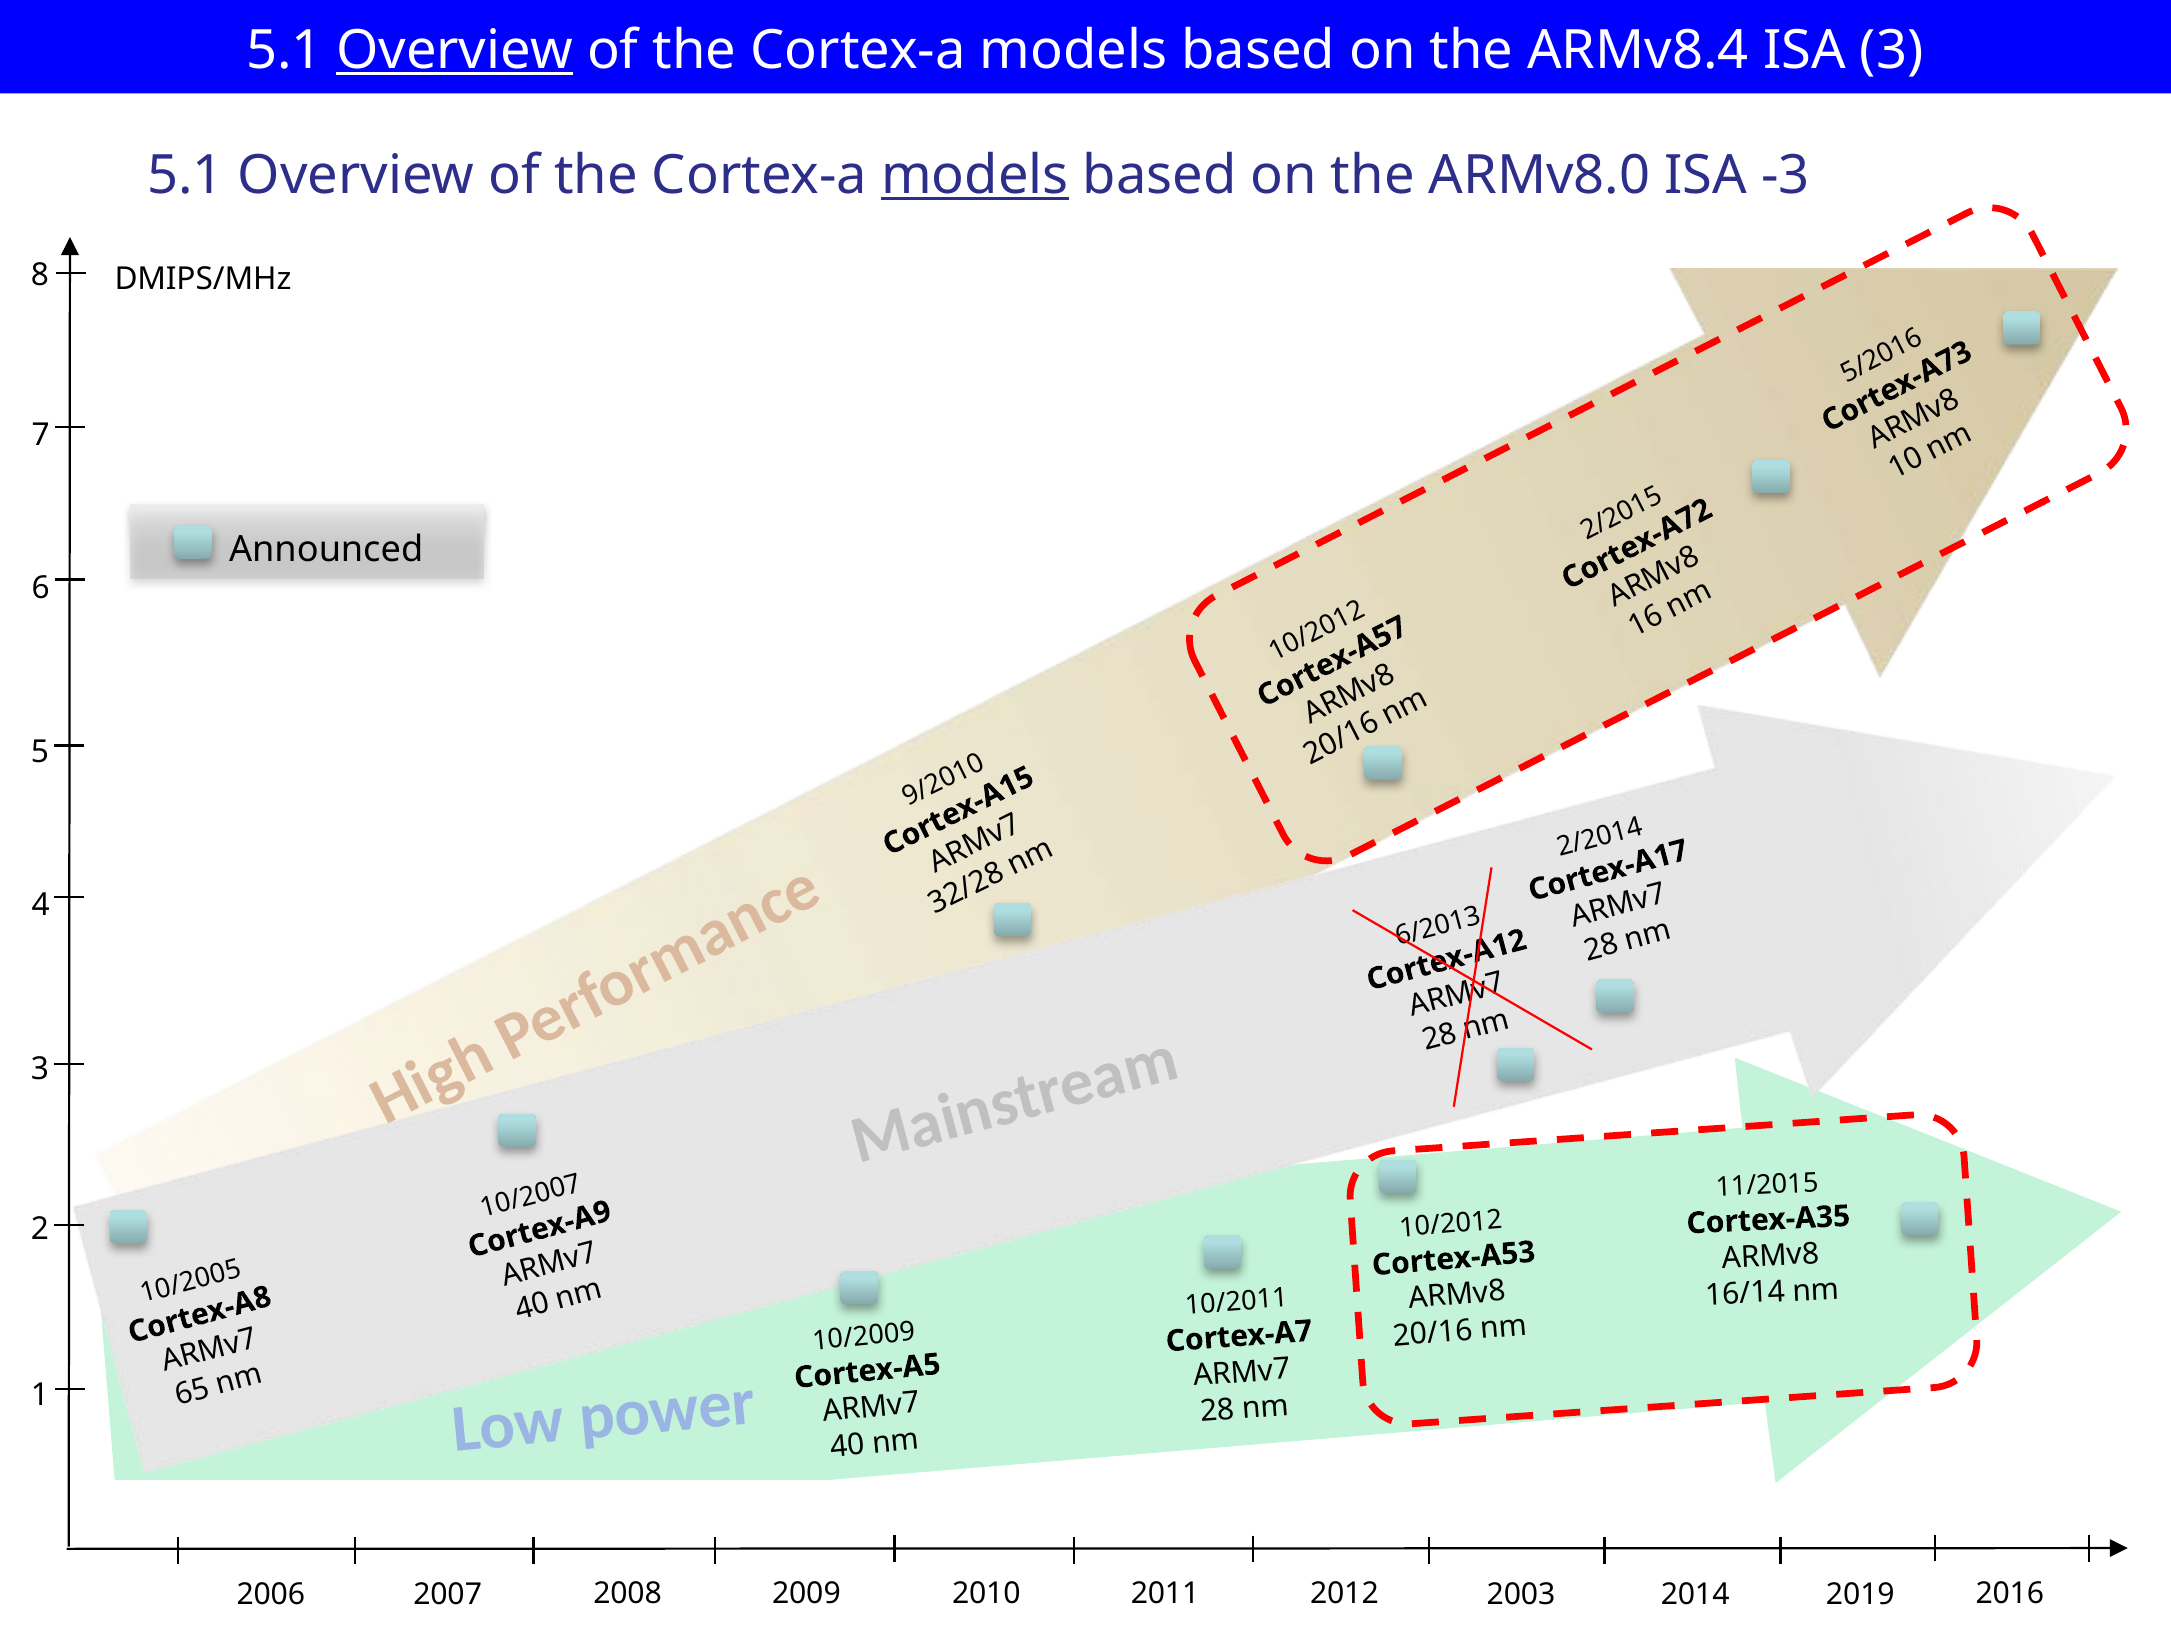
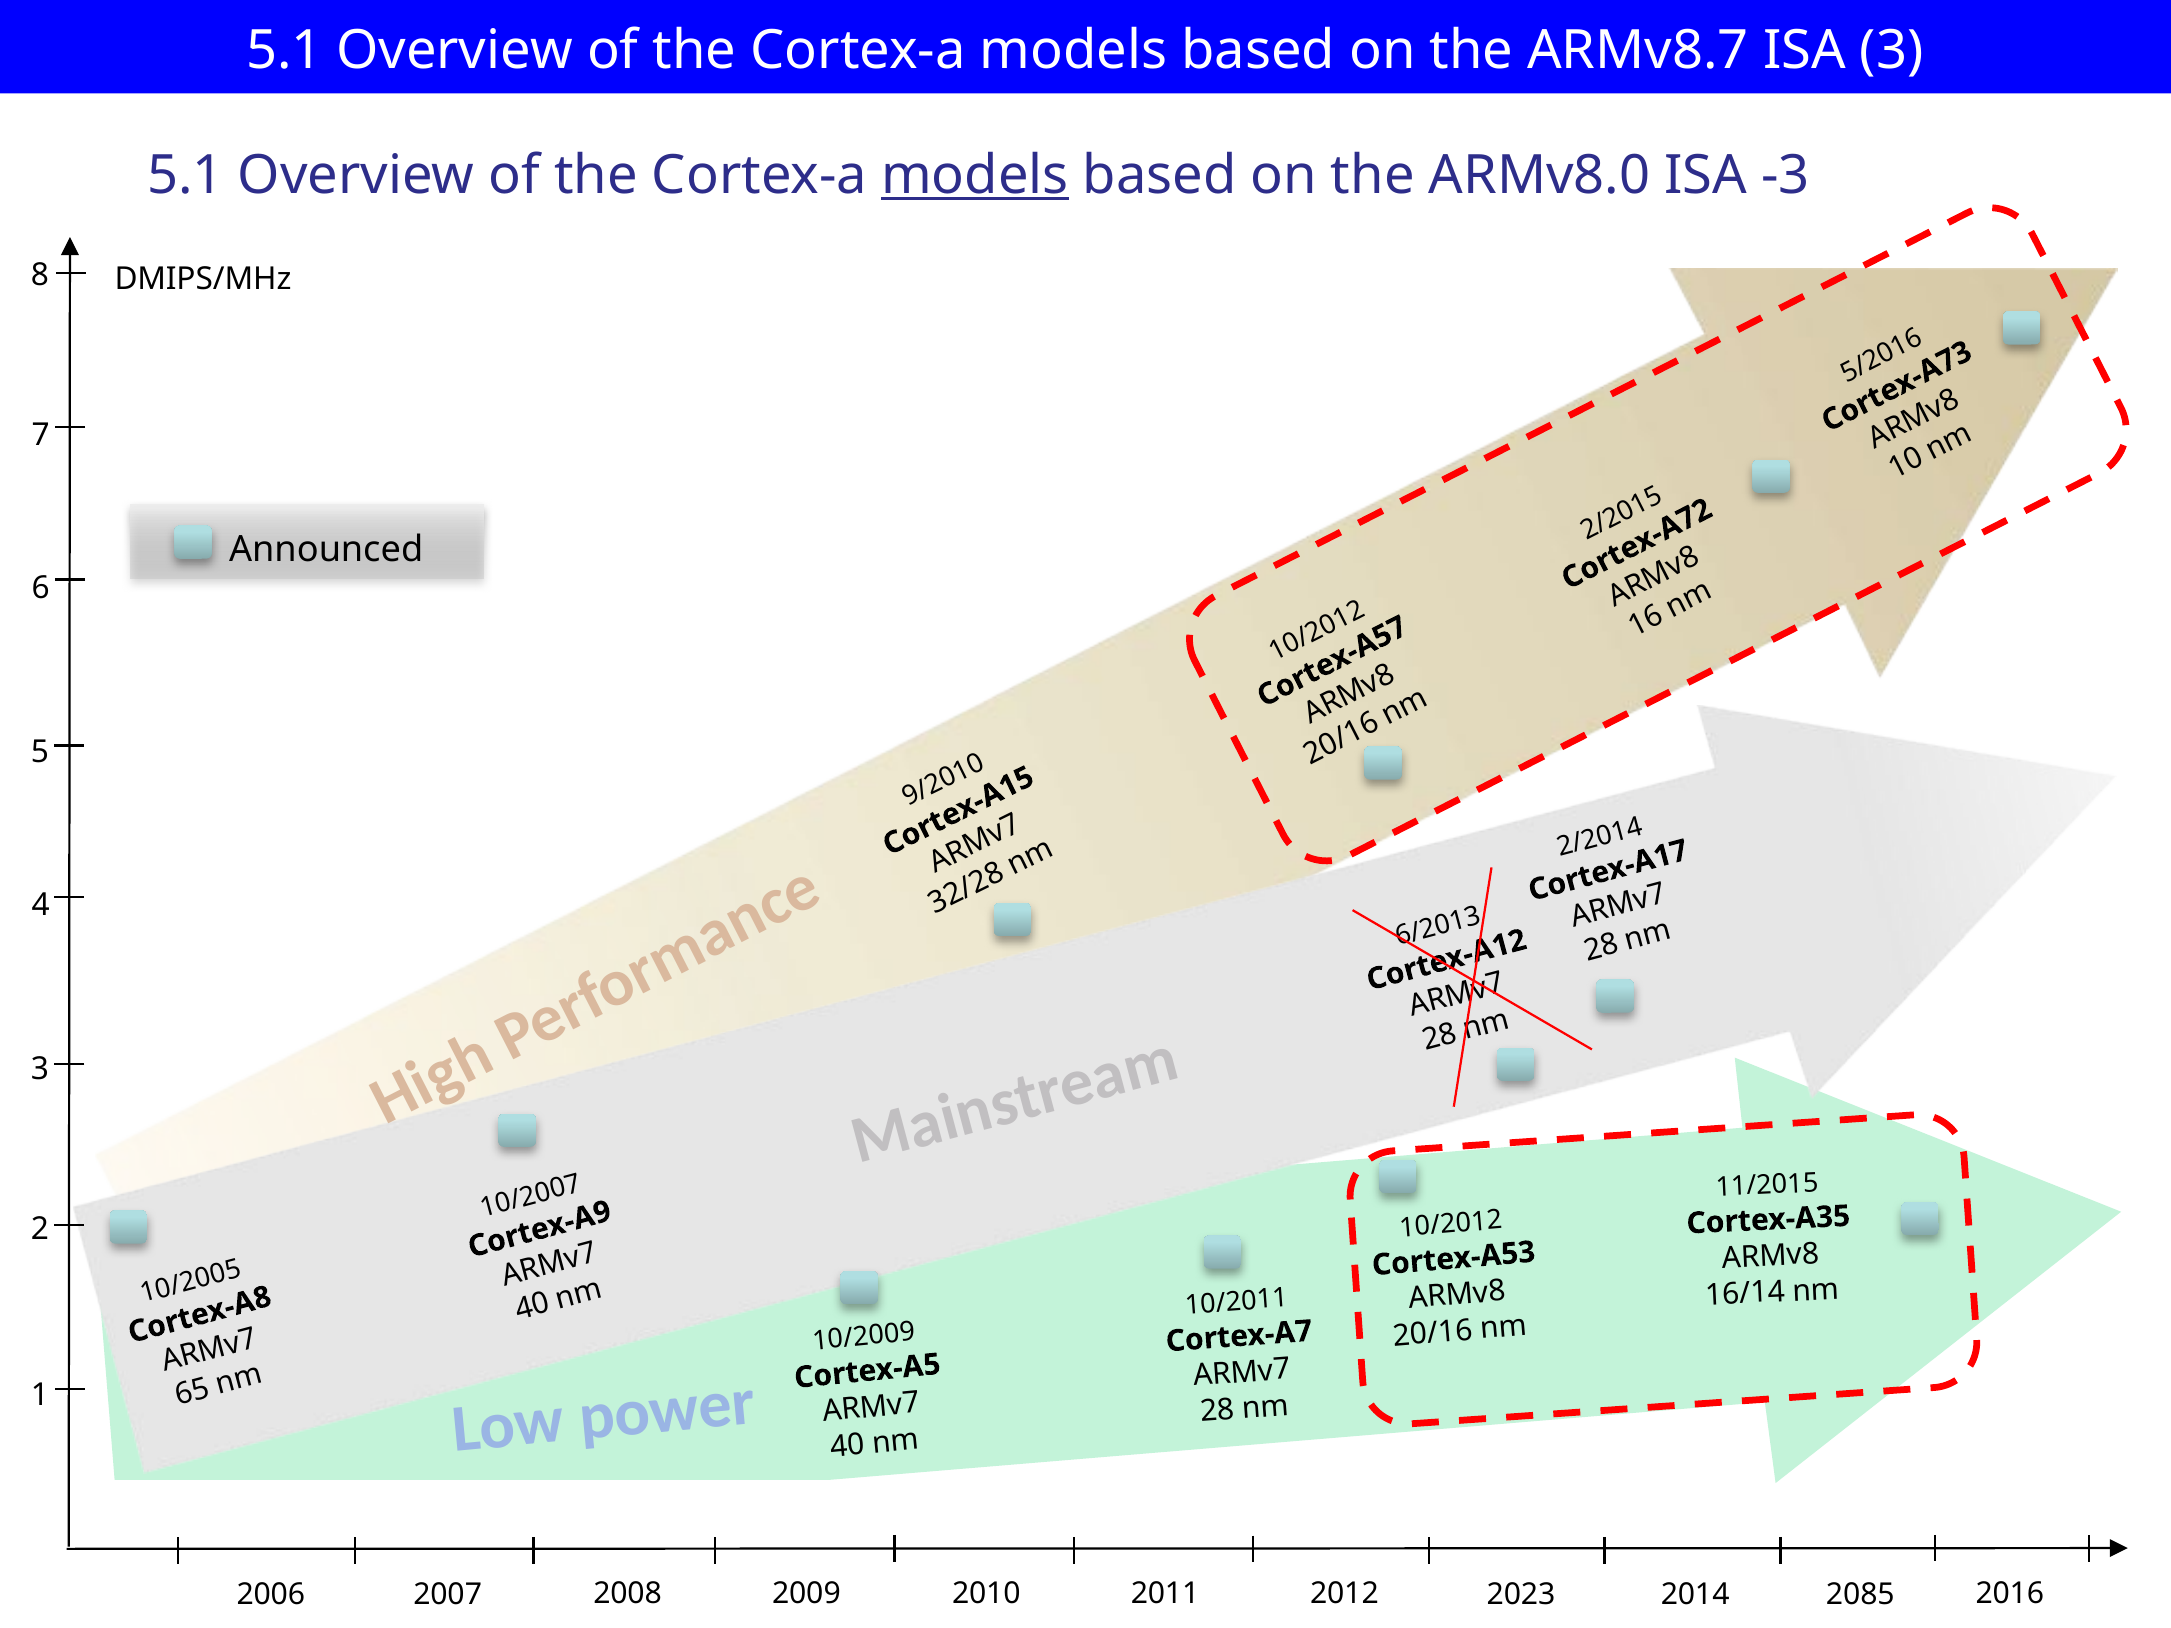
Overview at (455, 50) underline: present -> none
ARMv8.4: ARMv8.4 -> ARMv8.7
2003: 2003 -> 2023
2019: 2019 -> 2085
